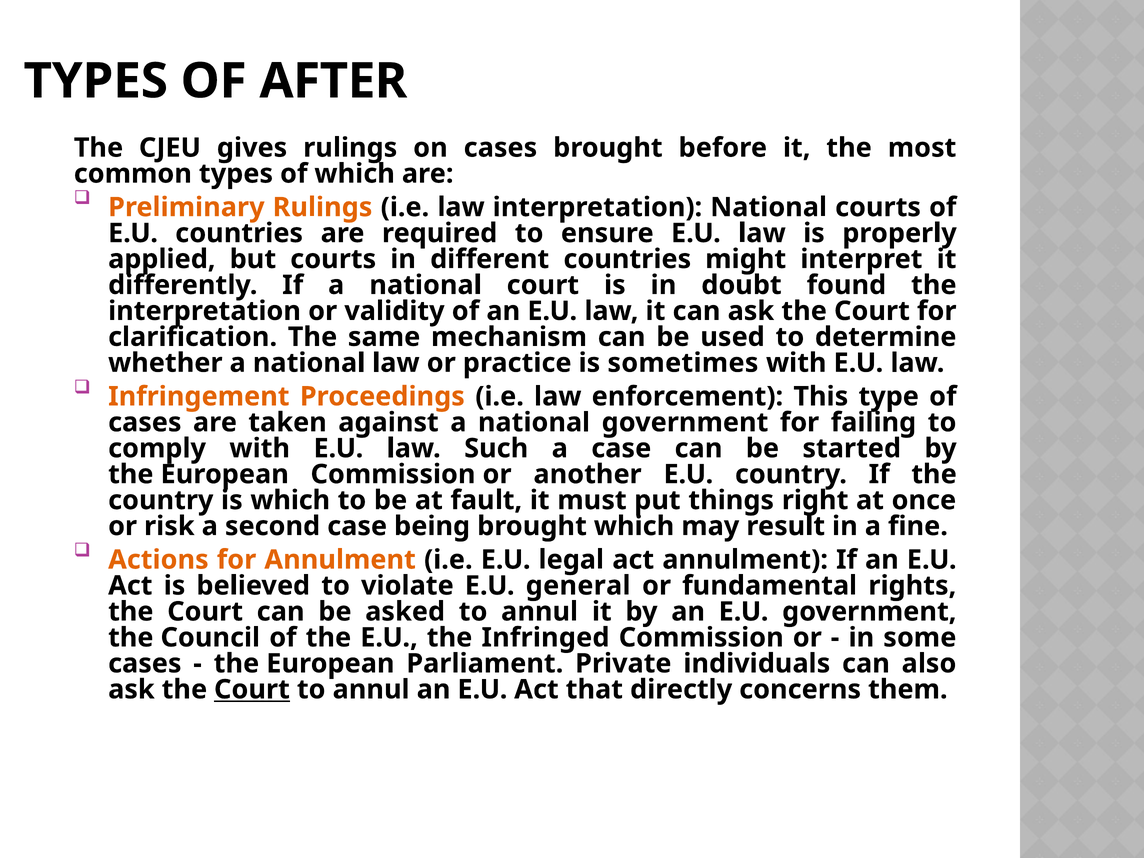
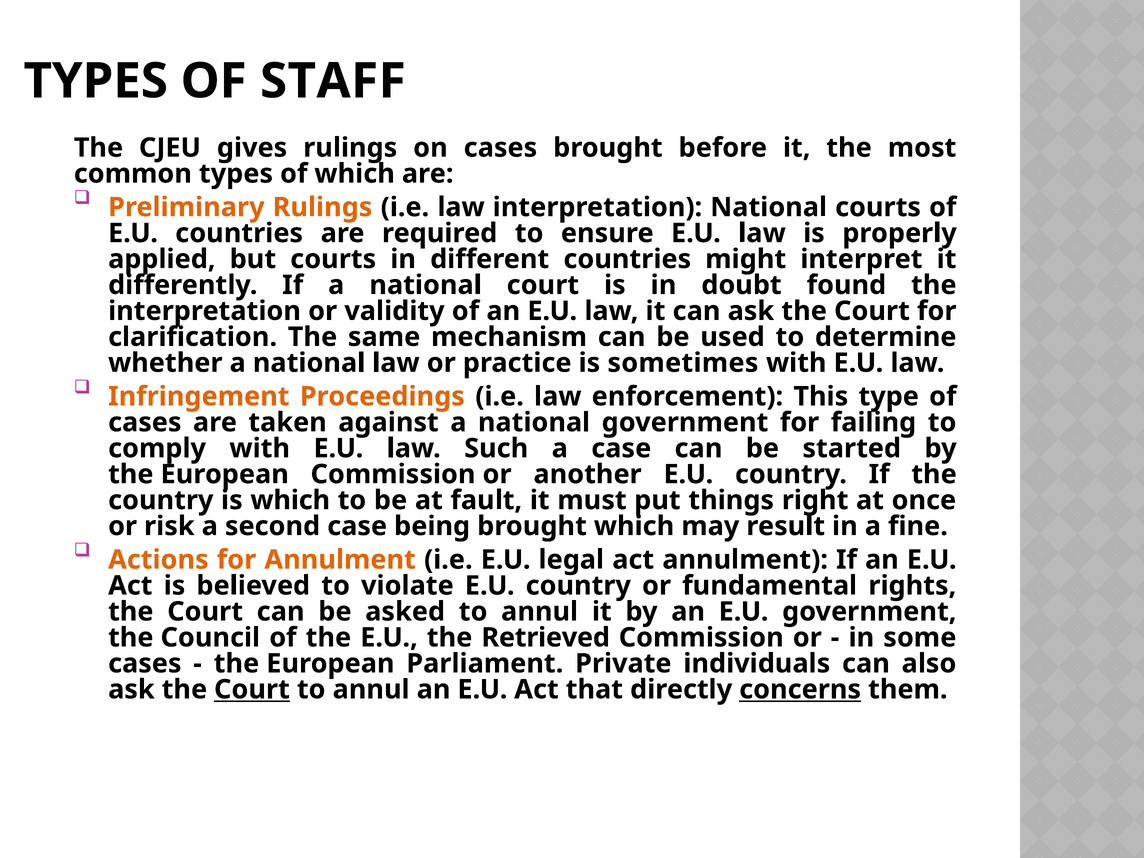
AFTER: AFTER -> STAFF
violate E.U general: general -> country
Infringed: Infringed -> Retrieved
concerns underline: none -> present
